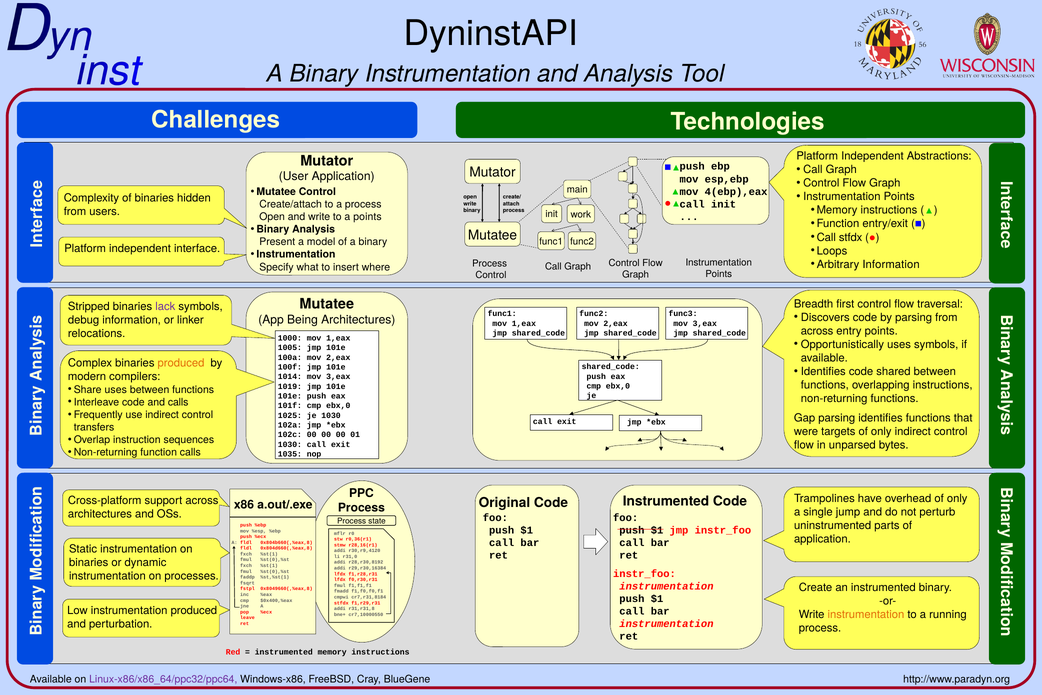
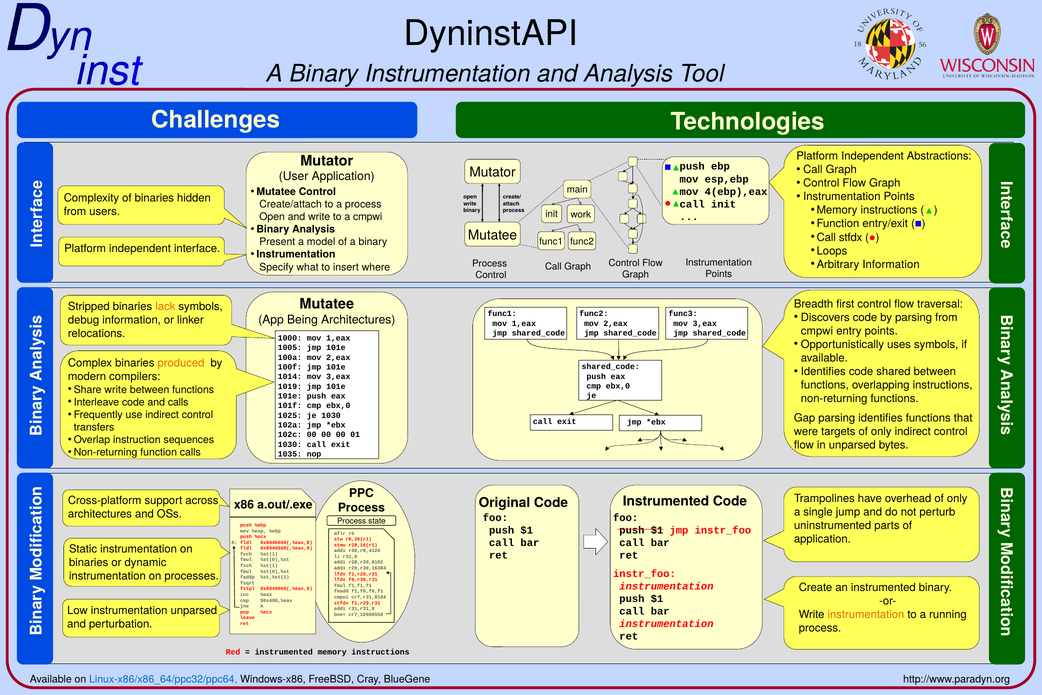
a points: points -> cmpwi
lack colour: purple -> orange
across at (817, 331): across -> cmpwi
Share uses: uses -> write
instrumentation produced: produced -> unparsed
Linux-x86/x86_64/ppc32/ppc64 colour: purple -> blue
